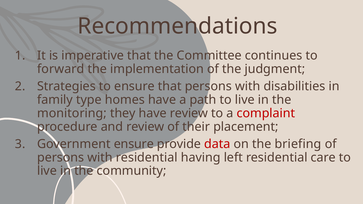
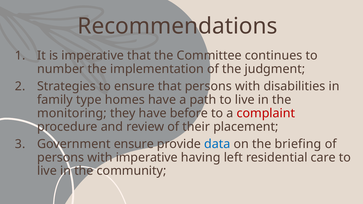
forward: forward -> number
have review: review -> before
data colour: red -> blue
with residential: residential -> imperative
